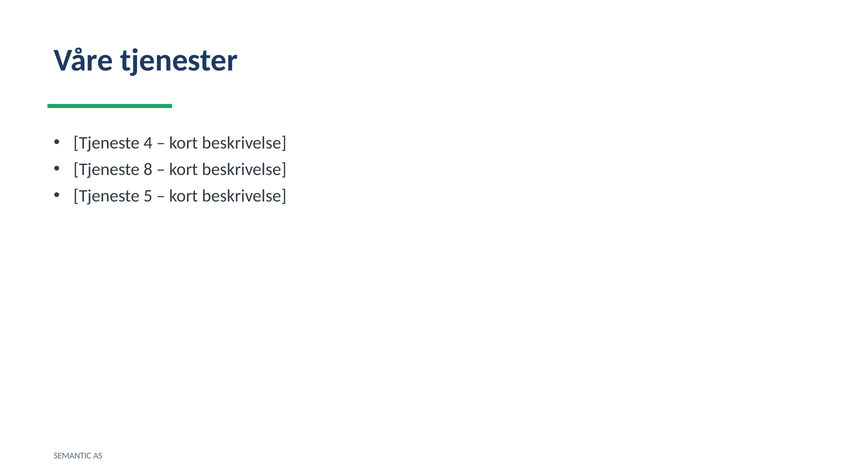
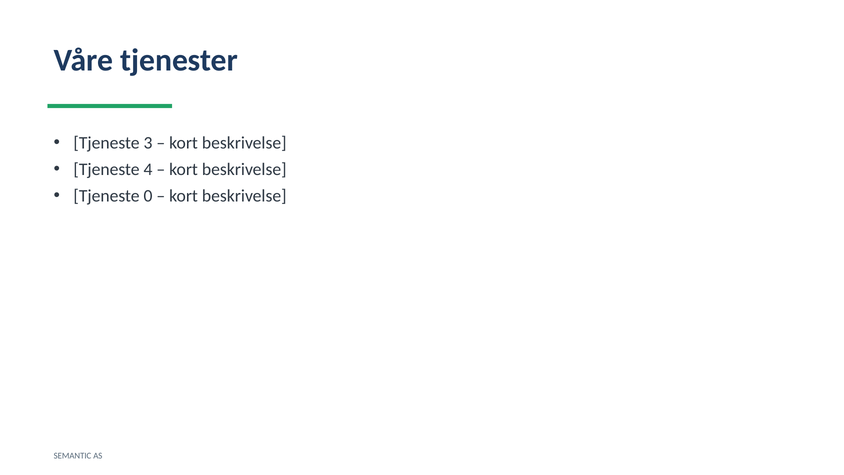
4: 4 -> 3
8: 8 -> 4
5: 5 -> 0
